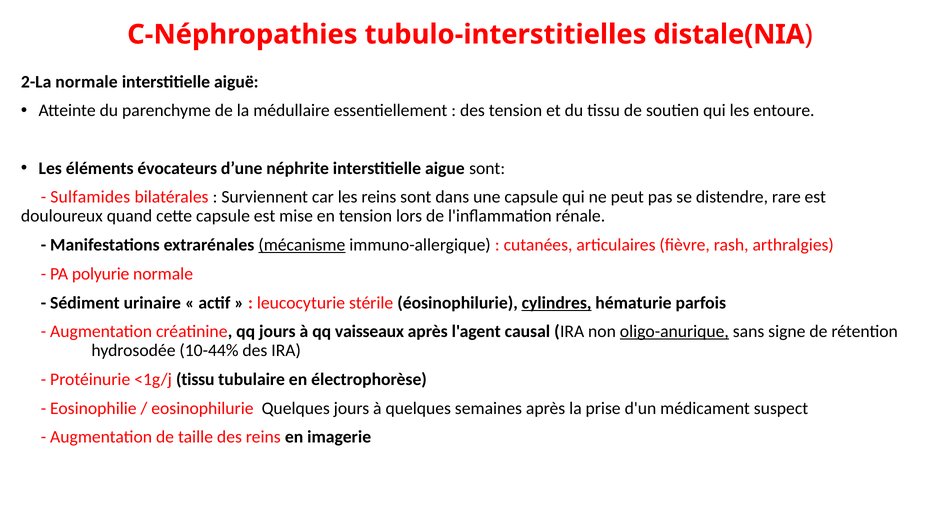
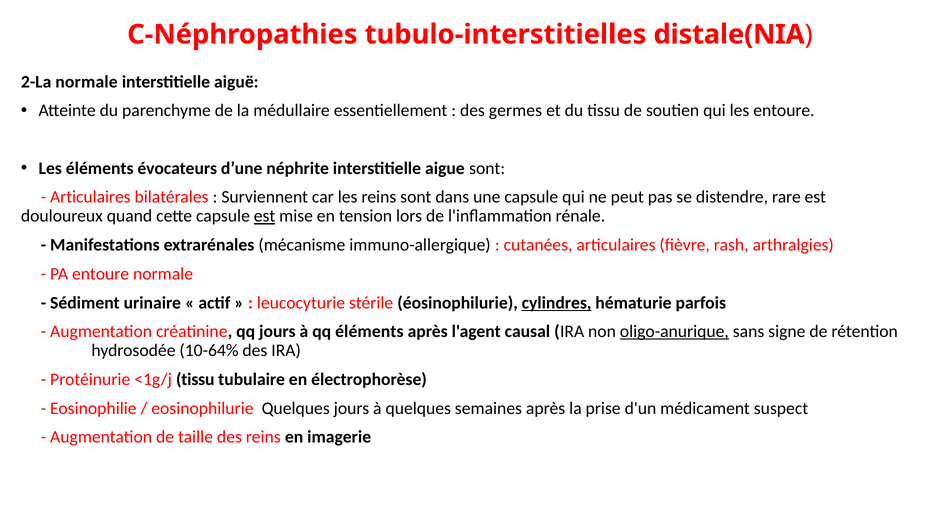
des tension: tension -> germes
Sulfamides at (90, 197): Sulfamides -> Articulaires
est at (265, 216) underline: none -> present
mécanisme underline: present -> none
PA polyurie: polyurie -> entoure
qq vaisseaux: vaisseaux -> éléments
10-44%: 10-44% -> 10-64%
